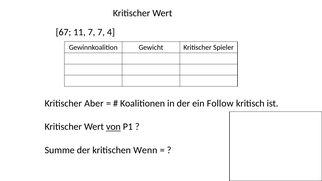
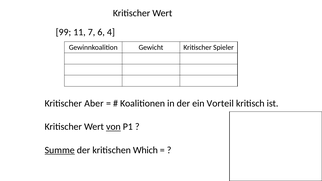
67: 67 -> 99
7 7: 7 -> 6
Follow: Follow -> Vorteil
Summe underline: none -> present
Wenn: Wenn -> Which
